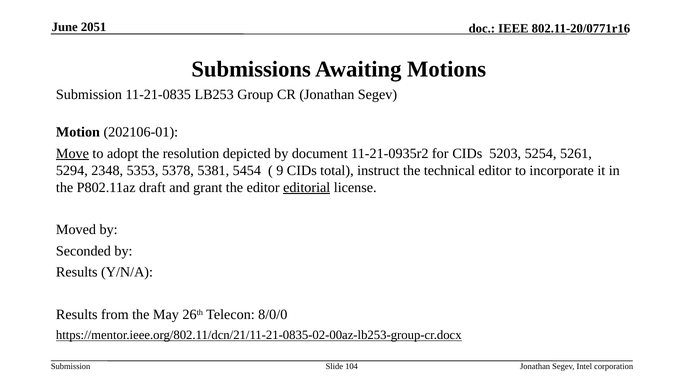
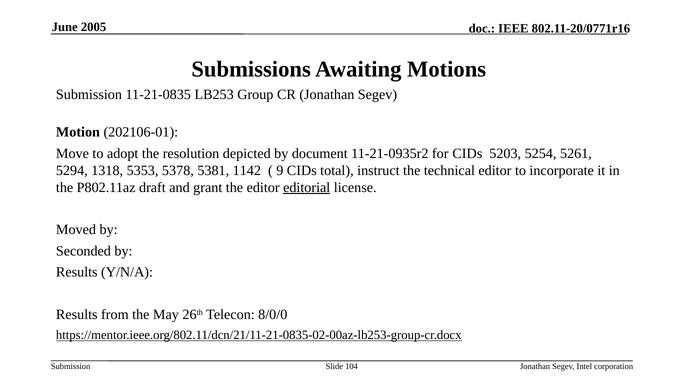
2051: 2051 -> 2005
Move underline: present -> none
2348: 2348 -> 1318
5454: 5454 -> 1142
